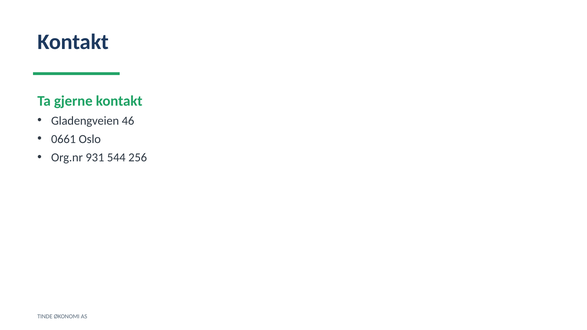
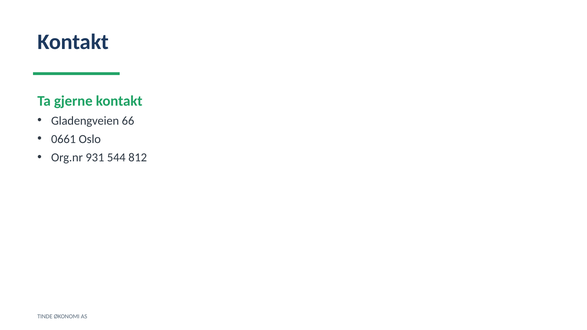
46: 46 -> 66
256: 256 -> 812
